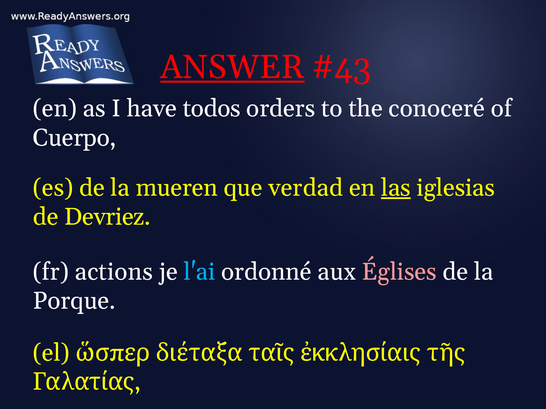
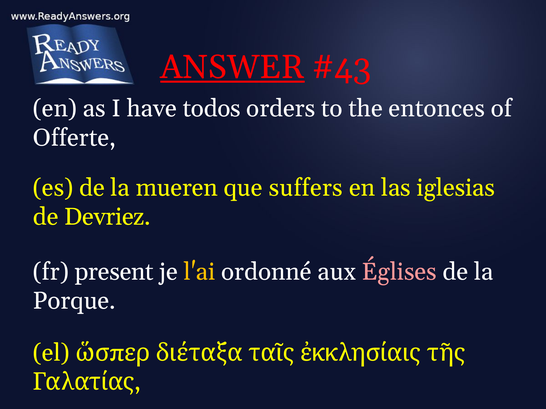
conoceré: conoceré -> entonces
Cuerpo: Cuerpo -> Offerte
verdad: verdad -> suffers
las underline: present -> none
actions: actions -> present
l'ai colour: light blue -> yellow
